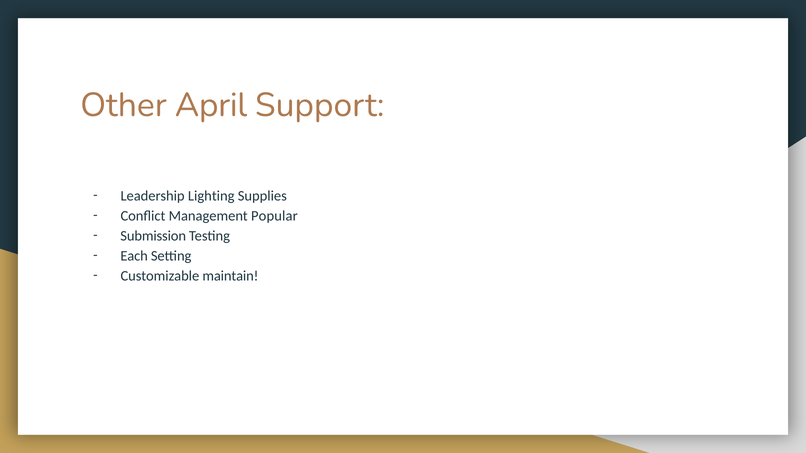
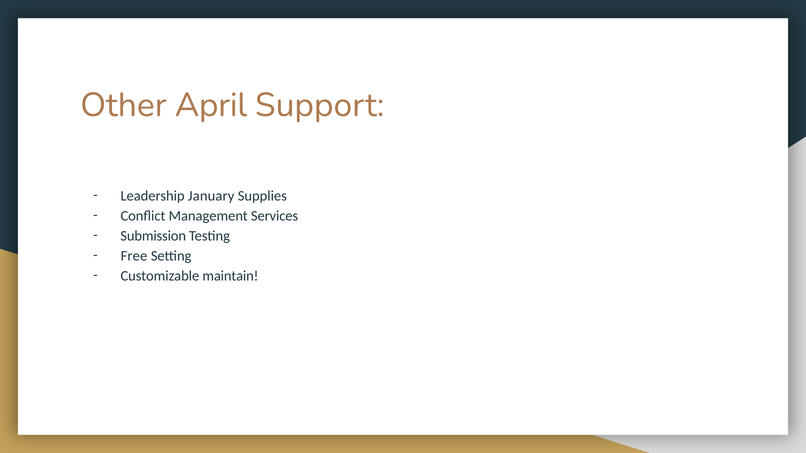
Lighting: Lighting -> January
Popular: Popular -> Services
Each: Each -> Free
